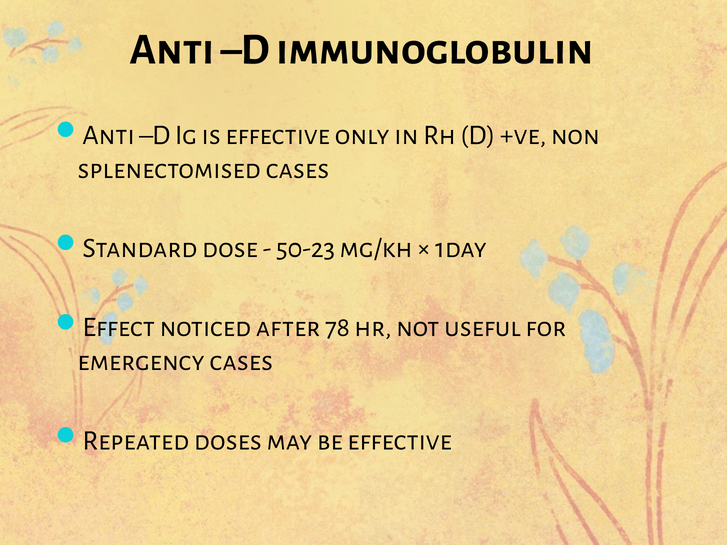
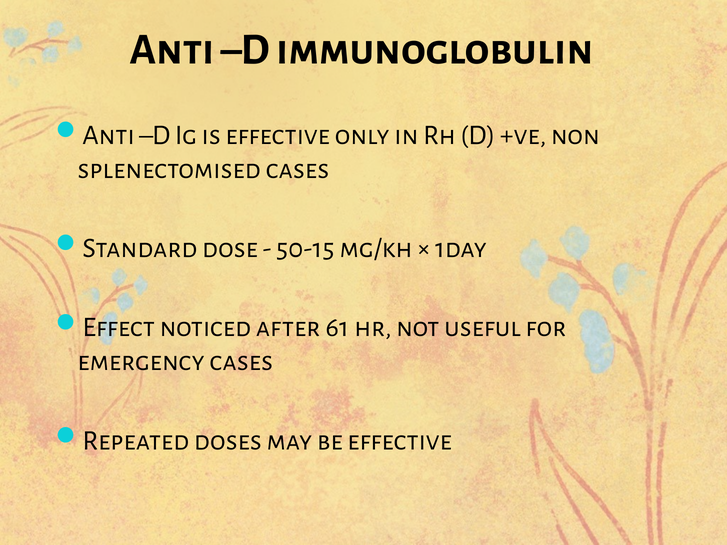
50-23: 50-23 -> 50-15
78: 78 -> 61
